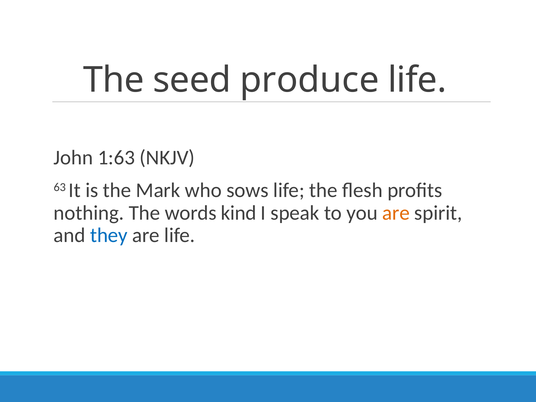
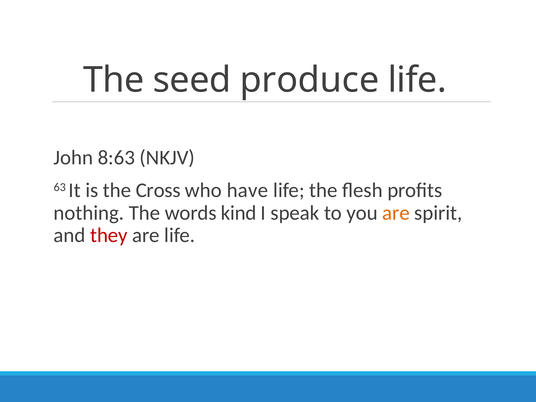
1:63: 1:63 -> 8:63
Mark: Mark -> Cross
sows: sows -> have
they colour: blue -> red
